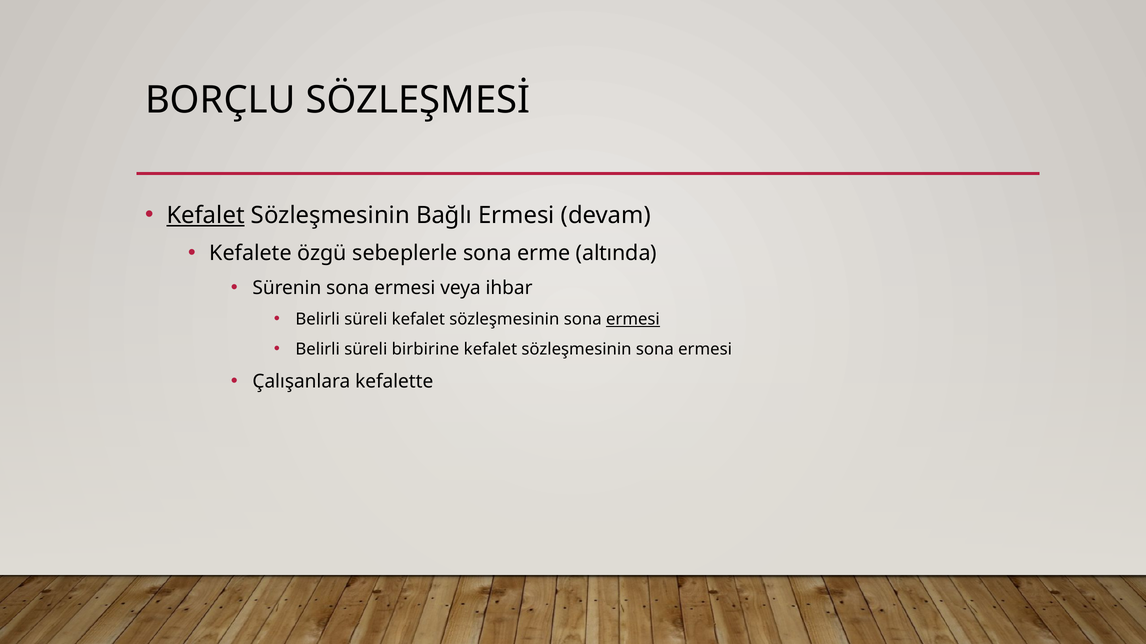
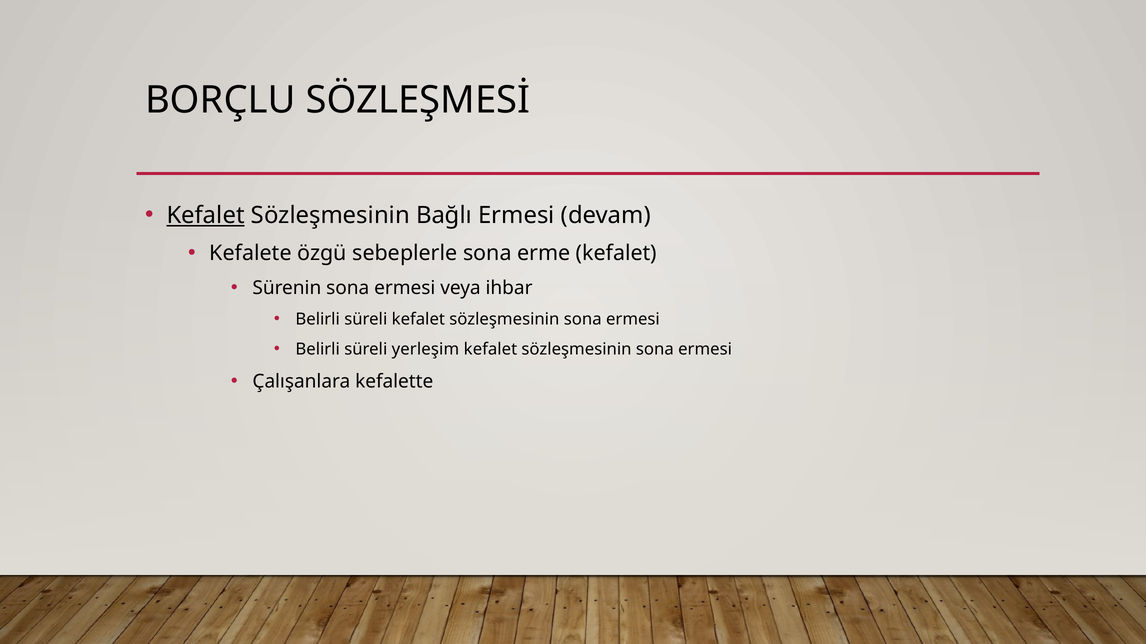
erme altında: altında -> kefalet
ermesi at (633, 320) underline: present -> none
birbirine: birbirine -> yerleşim
